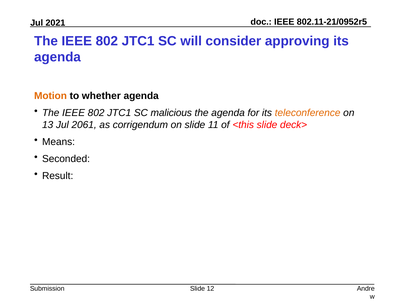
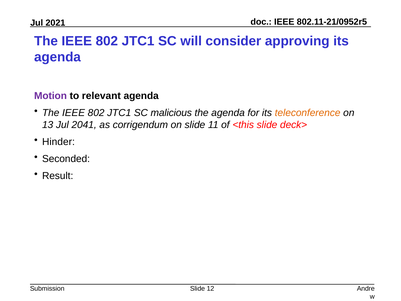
Motion colour: orange -> purple
whether: whether -> relevant
2061: 2061 -> 2041
Means: Means -> Hinder
